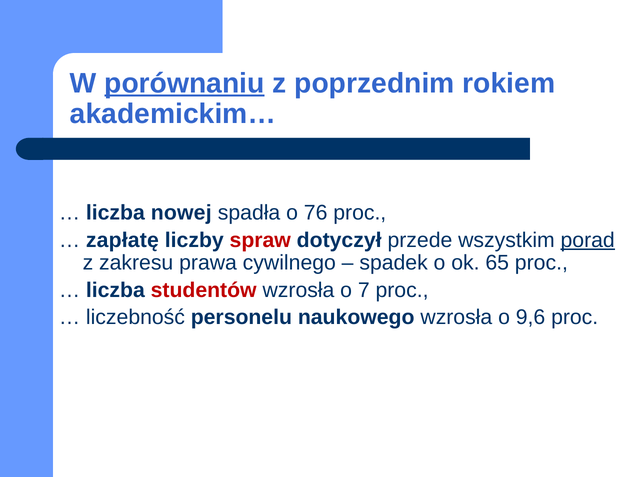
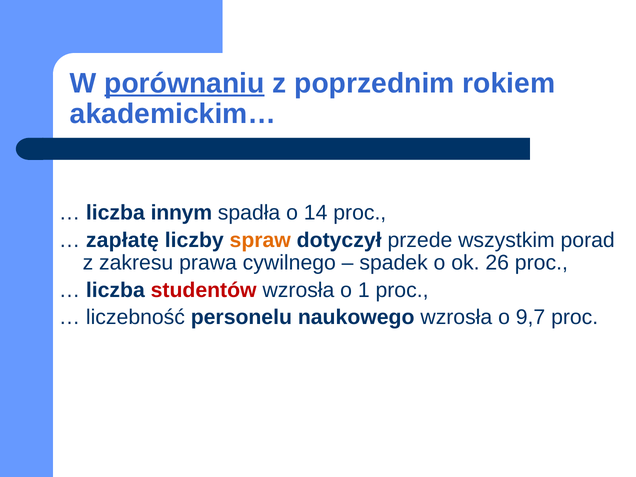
nowej: nowej -> innym
76: 76 -> 14
spraw colour: red -> orange
porad underline: present -> none
65: 65 -> 26
7: 7 -> 1
9,6: 9,6 -> 9,7
